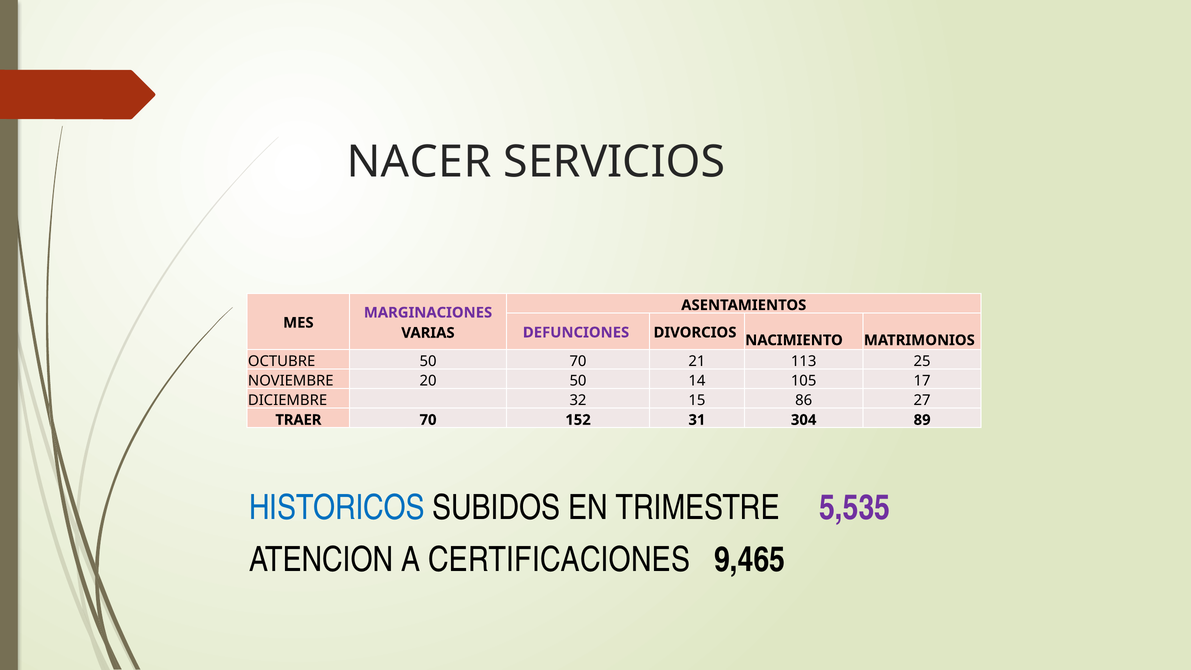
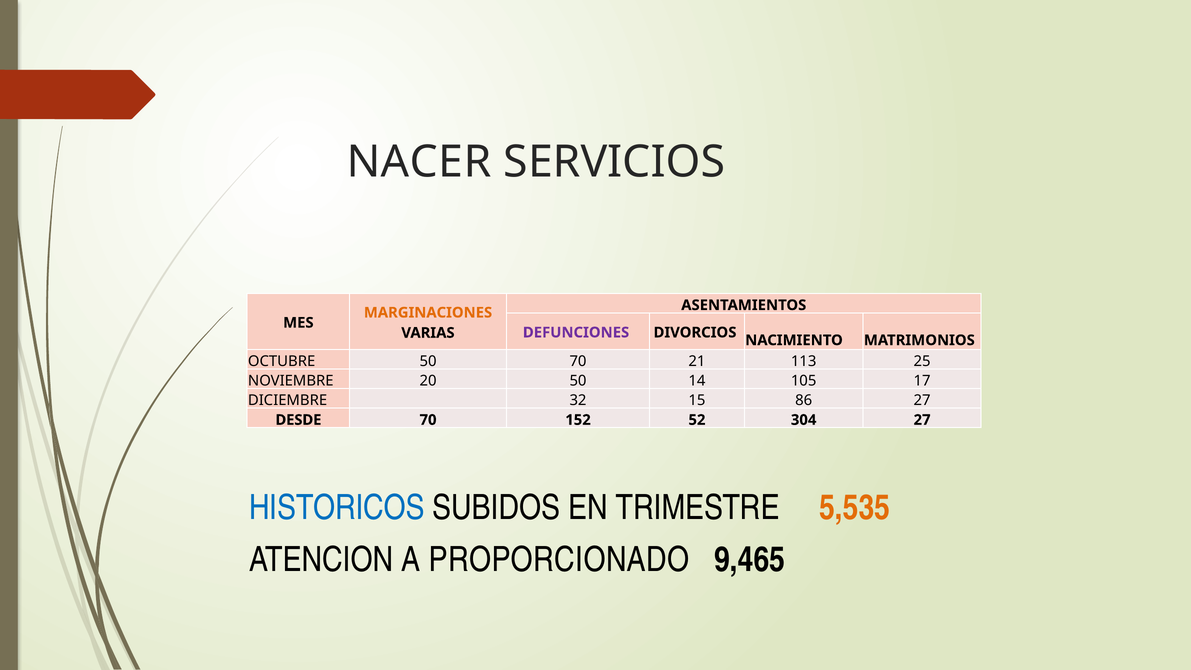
MARGINACIONES colour: purple -> orange
TRAER: TRAER -> DESDE
31: 31 -> 52
304 89: 89 -> 27
5,535 colour: purple -> orange
CERTIFICACIONES: CERTIFICACIONES -> PROPORCIONADO
